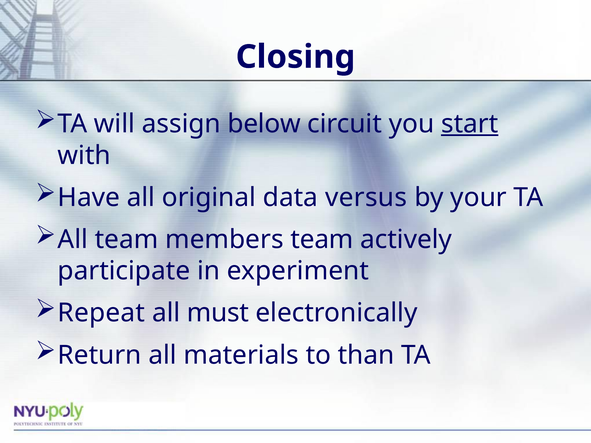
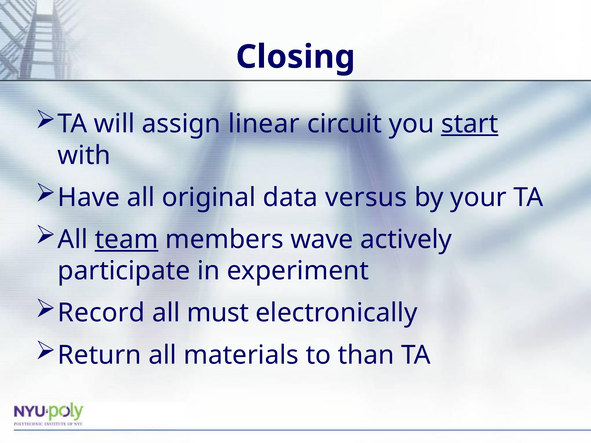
below: below -> linear
team at (127, 240) underline: none -> present
members team: team -> wave
Repeat: Repeat -> Record
